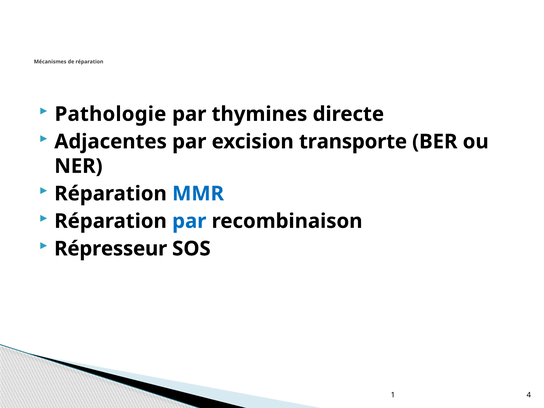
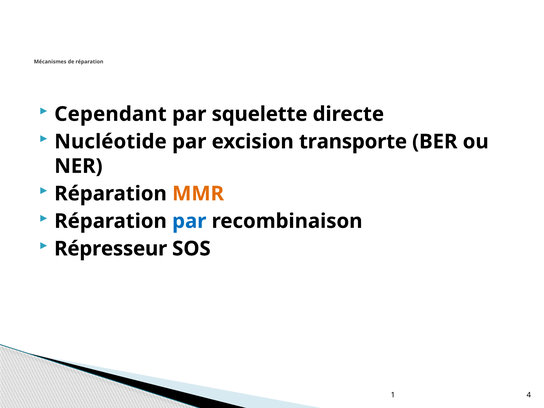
Pathologie: Pathologie -> Cependant
thymines: thymines -> squelette
Adjacentes: Adjacentes -> Nucléotide
MMR colour: blue -> orange
